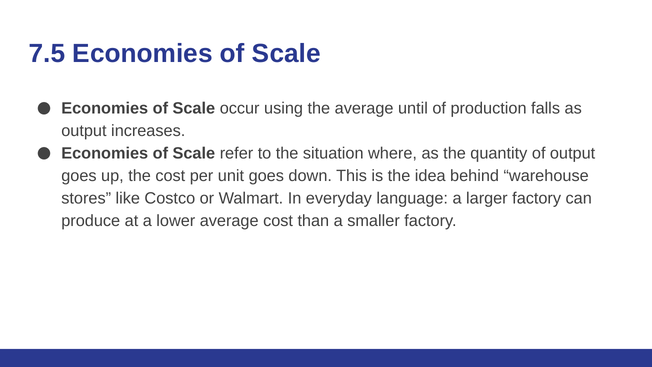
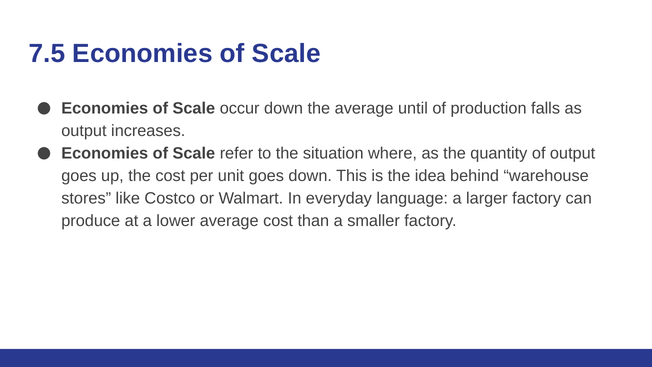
occur using: using -> down
